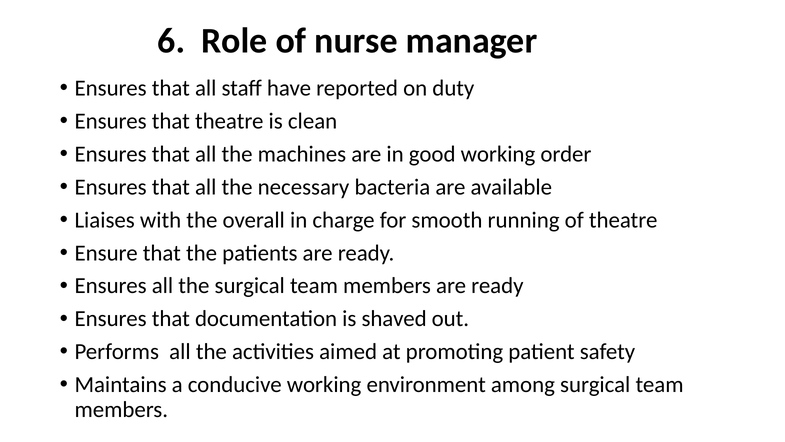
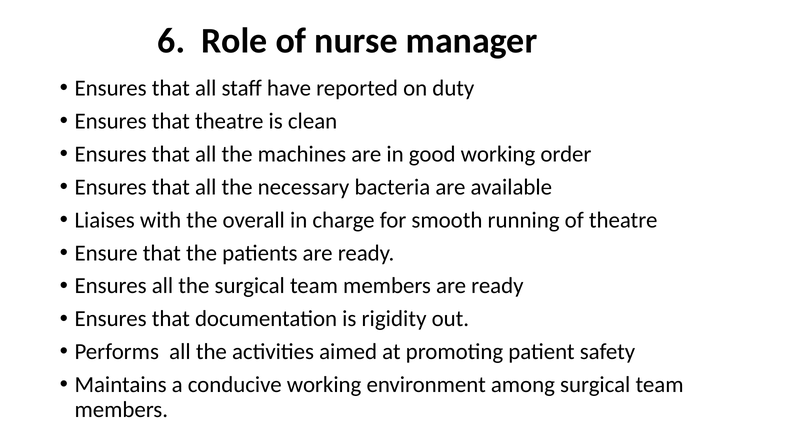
shaved: shaved -> rigidity
